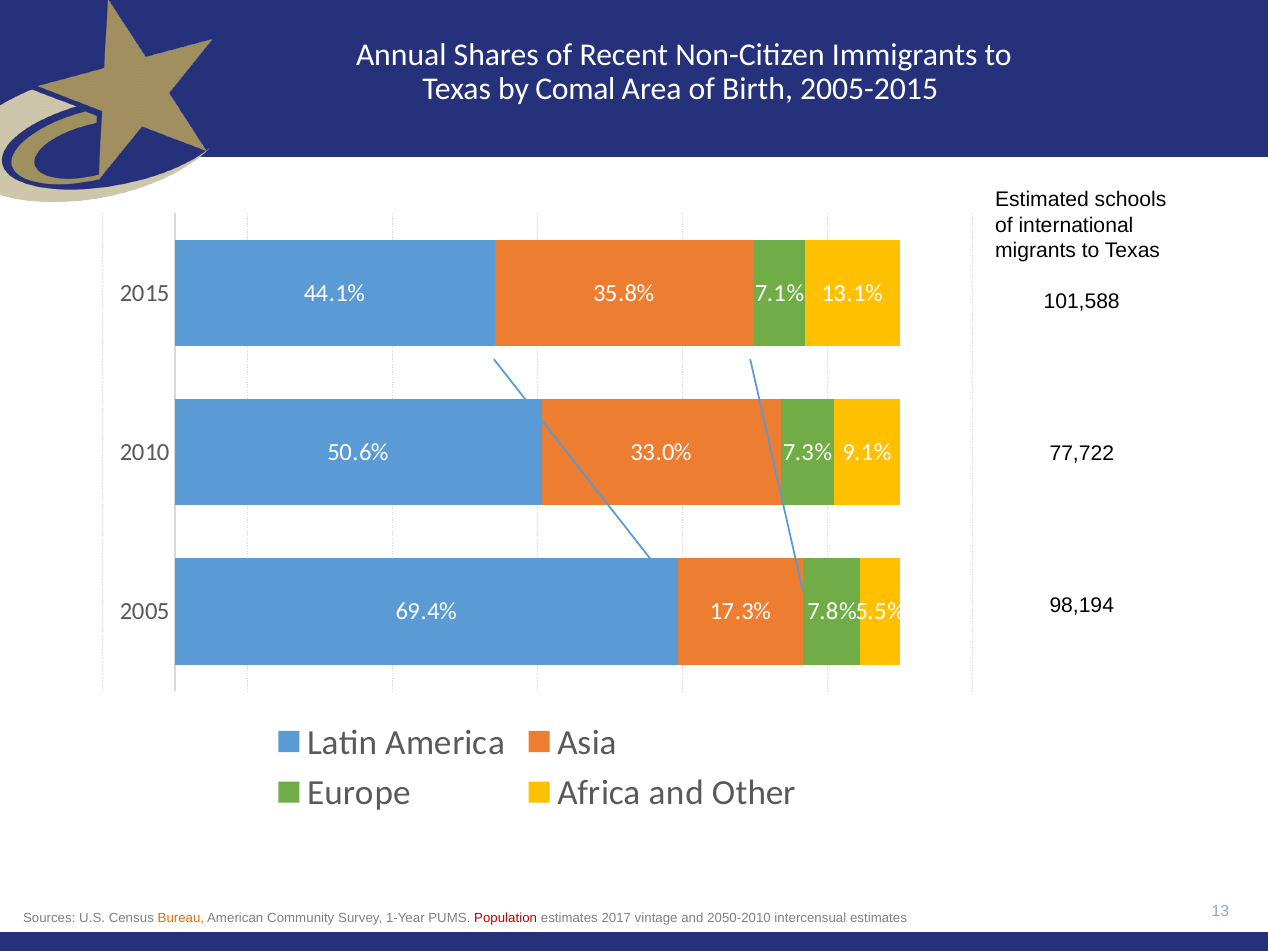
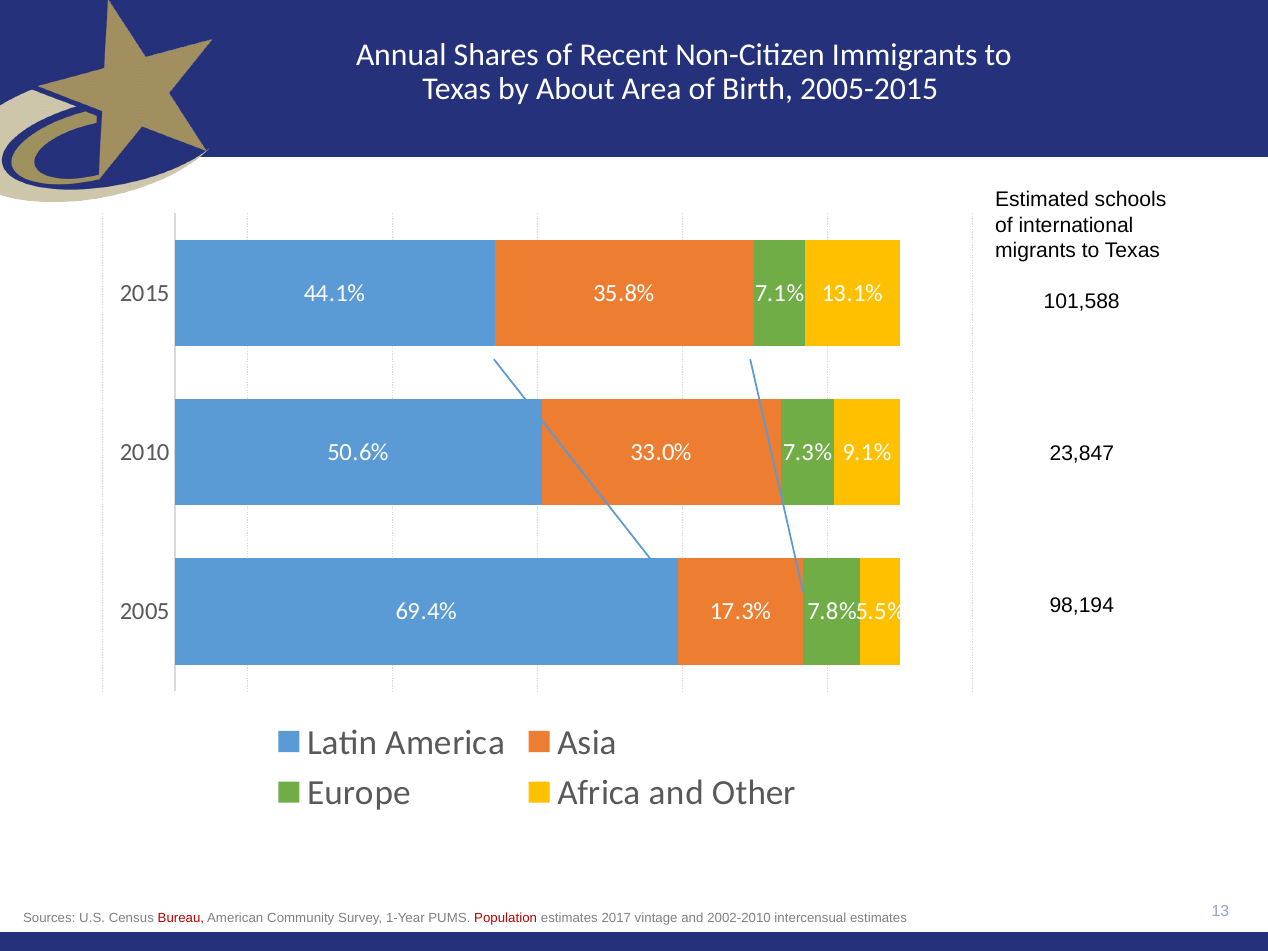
Comal: Comal -> About
77,722: 77,722 -> 23,847
Bureau colour: orange -> red
2050-2010: 2050-2010 -> 2002-2010
